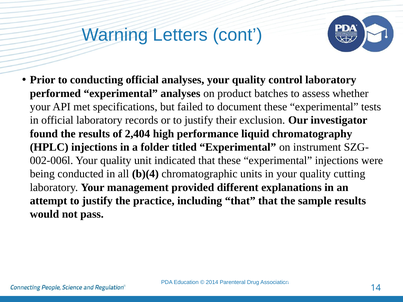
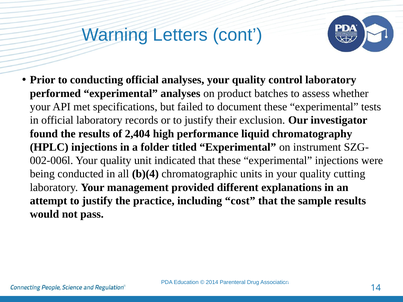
including that: that -> cost
